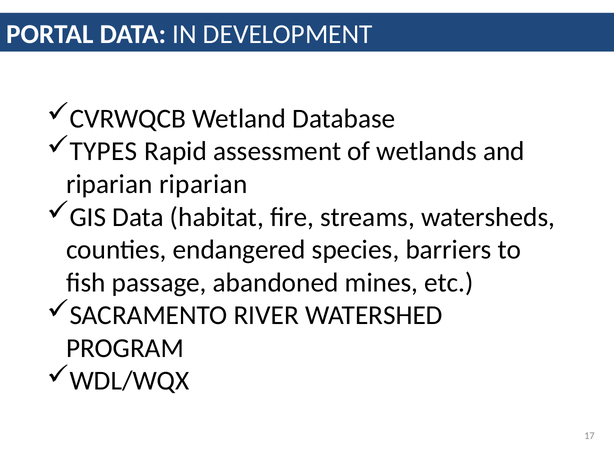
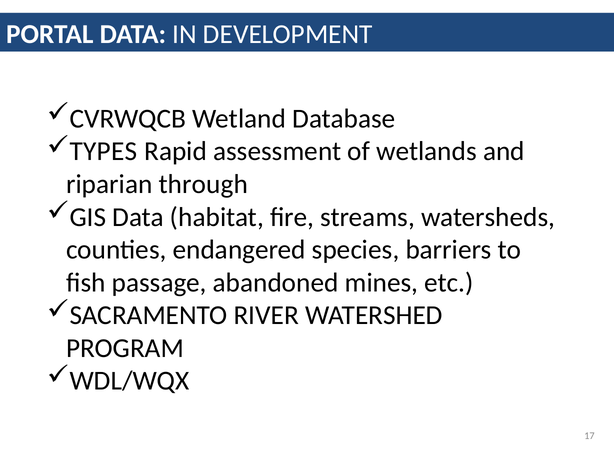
riparian riparian: riparian -> through
